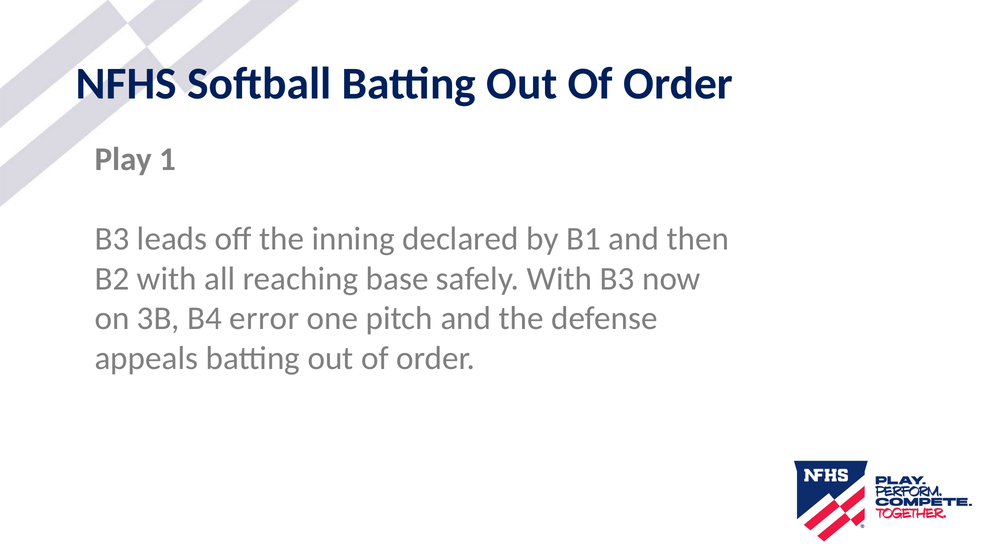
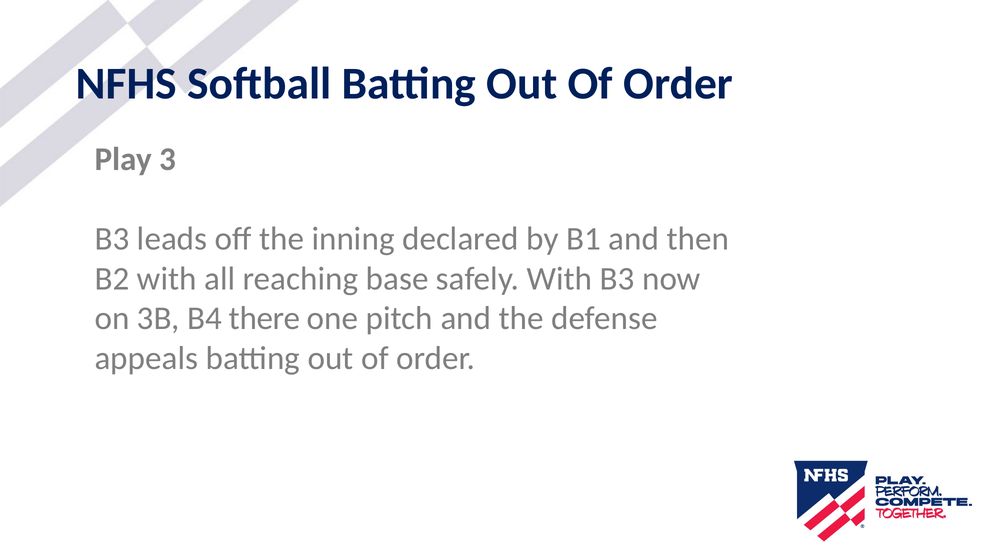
1: 1 -> 3
error: error -> there
